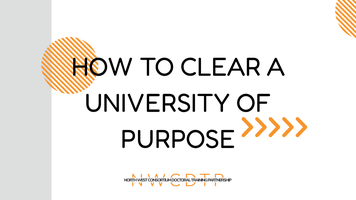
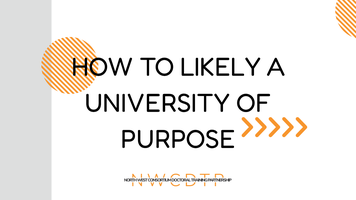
CLEAR: CLEAR -> LIKELY
